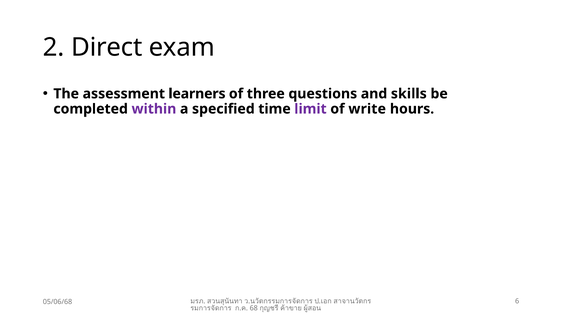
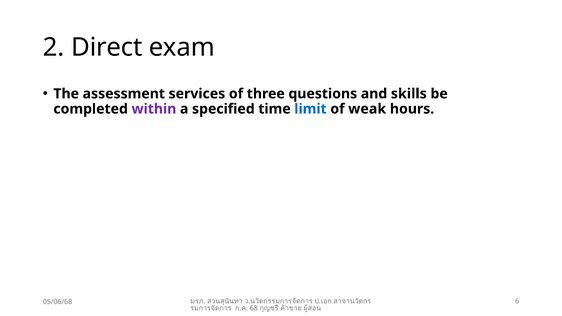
learners: learners -> services
limit colour: purple -> blue
write: write -> weak
